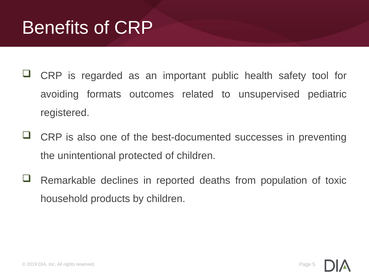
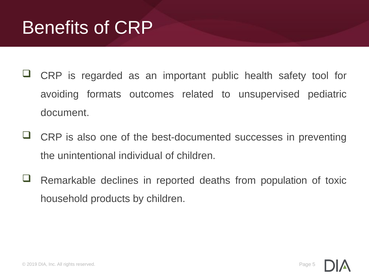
registered: registered -> document
protected: protected -> individual
